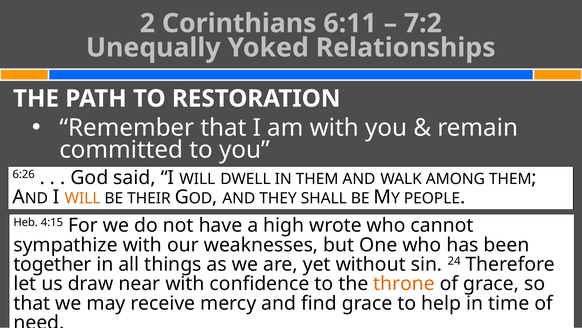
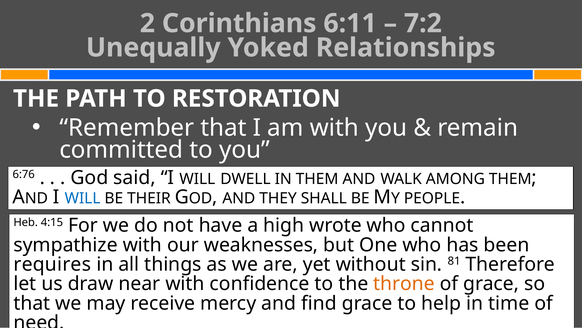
6:26: 6:26 -> 6:76
WILL at (83, 198) colour: orange -> blue
together: together -> requires
24: 24 -> 81
